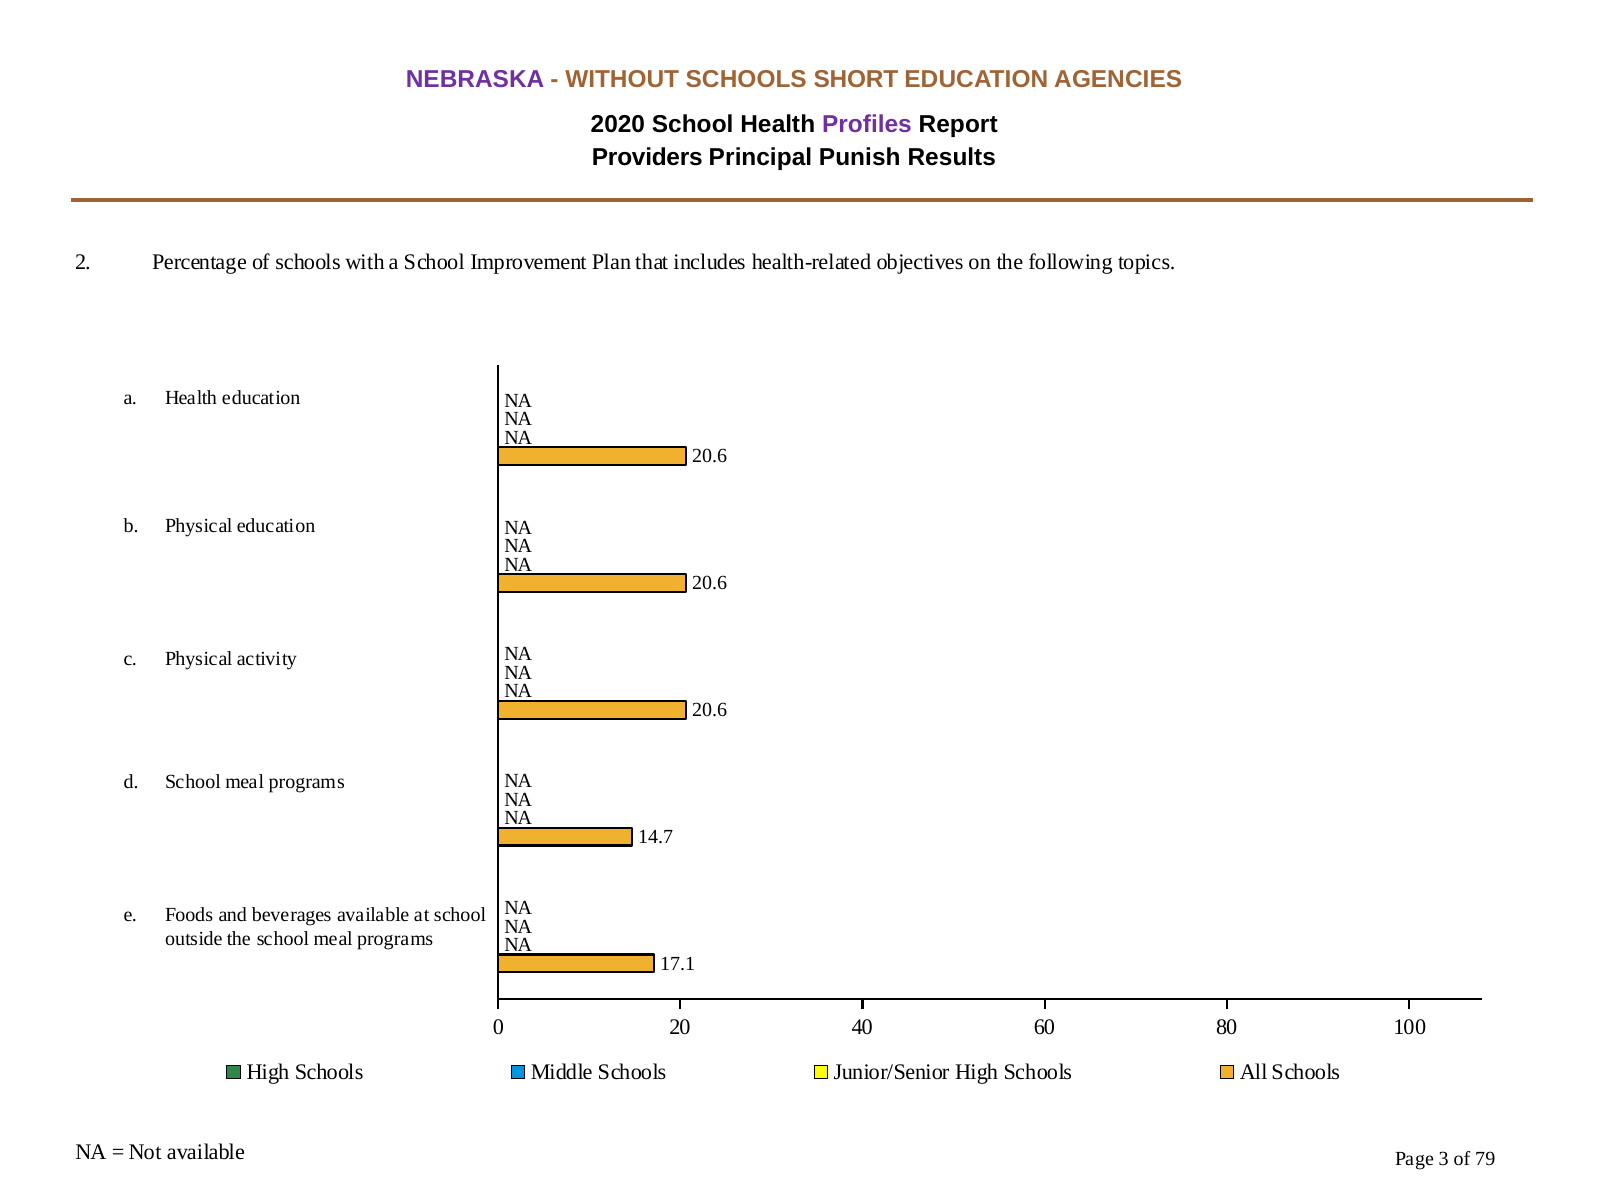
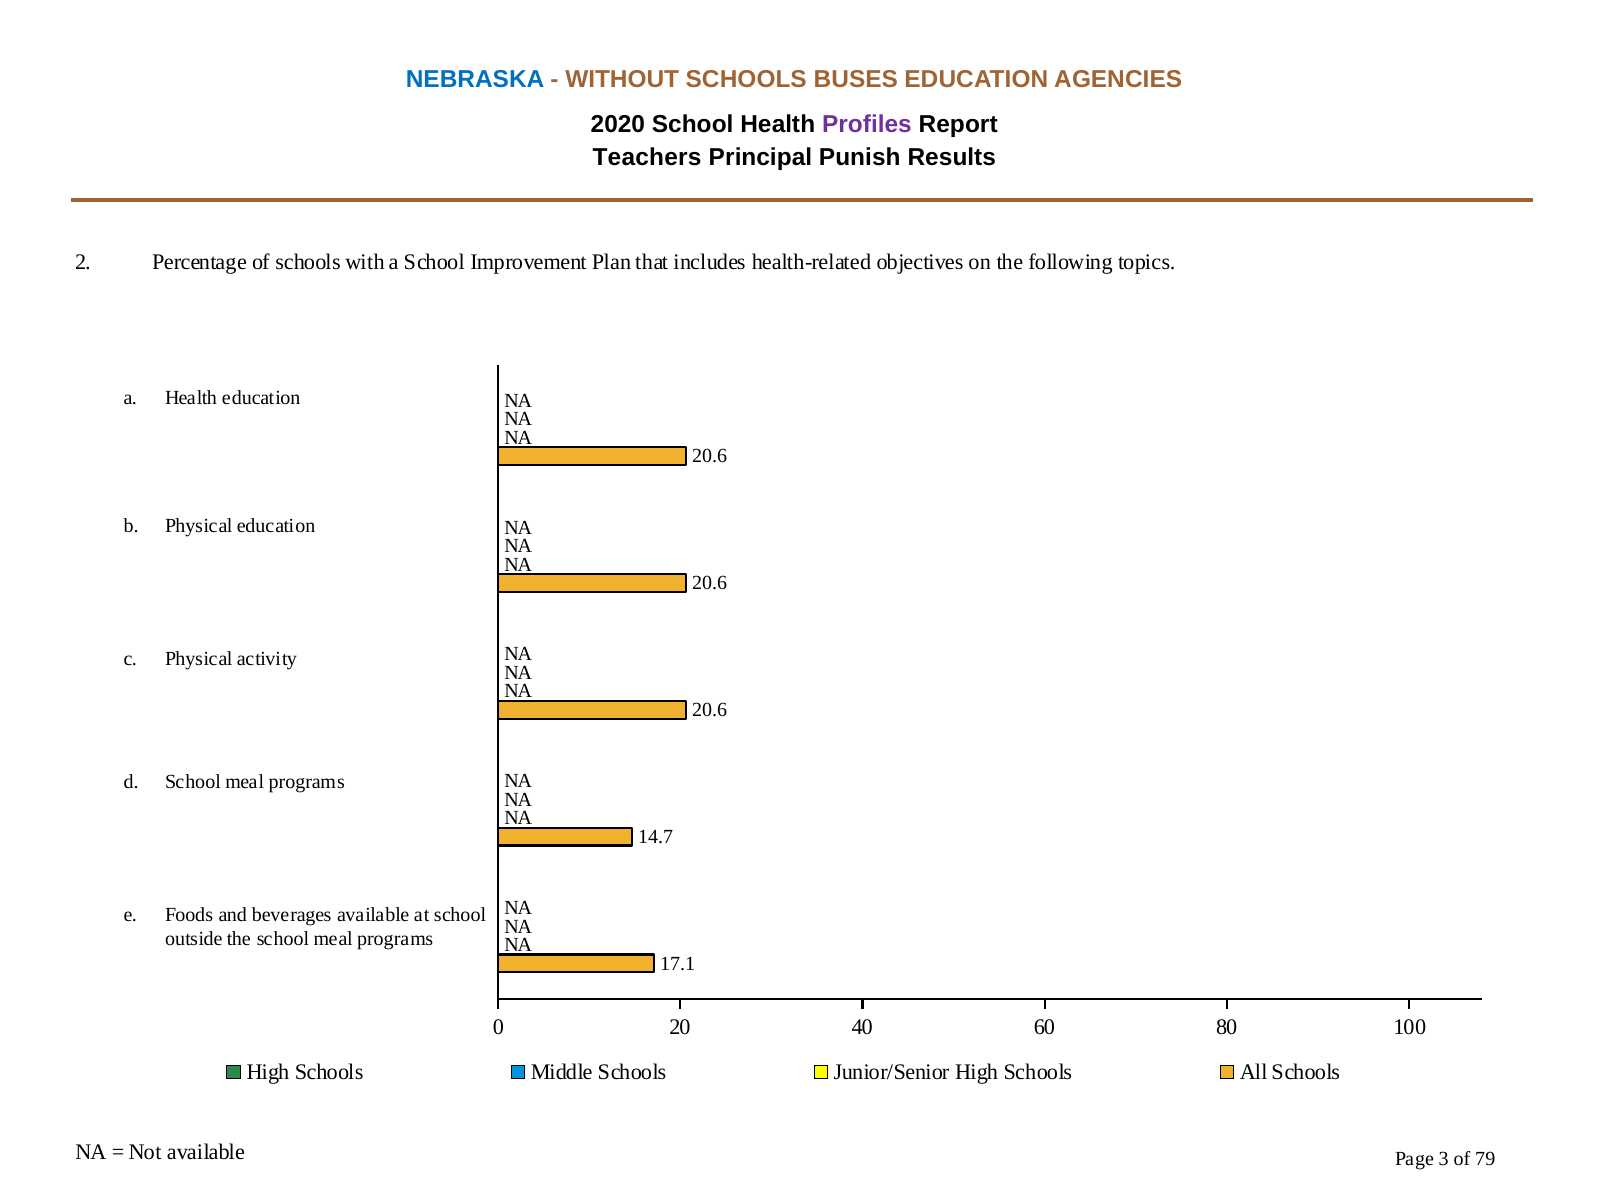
NEBRASKA colour: purple -> blue
SHORT: SHORT -> BUSES
Providers: Providers -> Teachers
